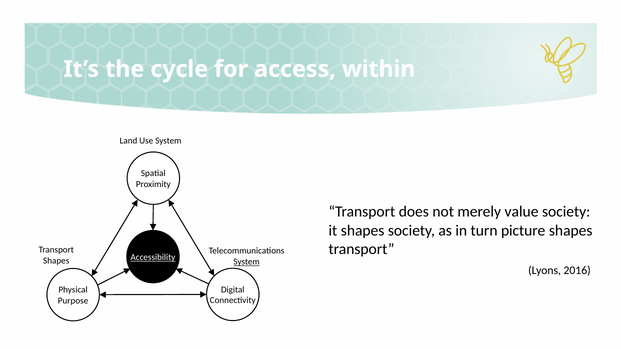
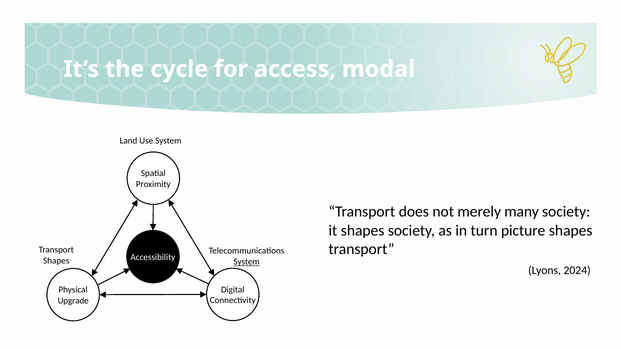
within: within -> modal
value: value -> many
Accessibility underline: present -> none
2016: 2016 -> 2024
Purpose: Purpose -> Upgrade
